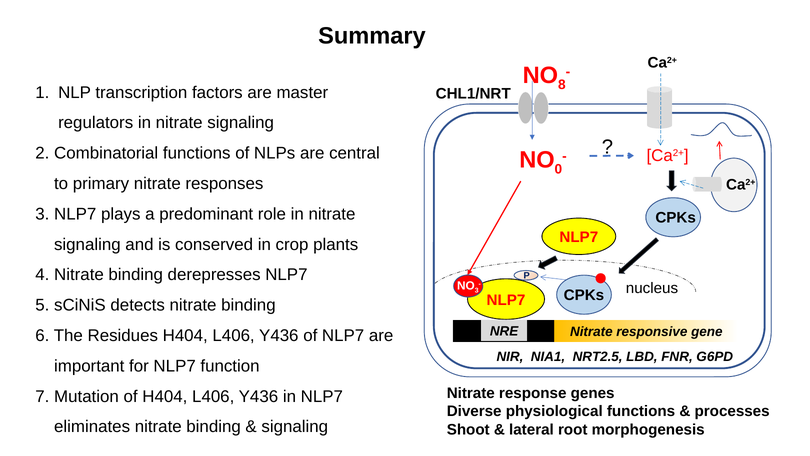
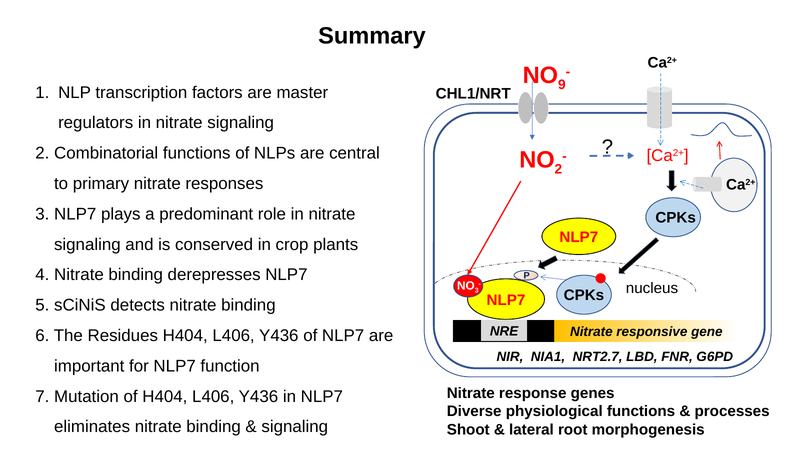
8: 8 -> 9
0 at (558, 169): 0 -> 2
NRT2.5: NRT2.5 -> NRT2.7
